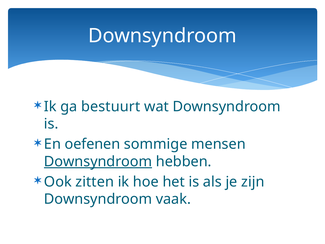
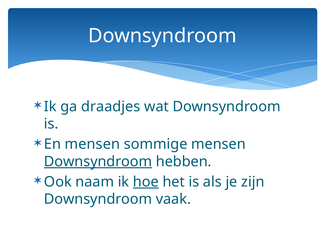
bestuurt: bestuurt -> draadjes
En oefenen: oefenen -> mensen
zitten: zitten -> naam
hoe underline: none -> present
